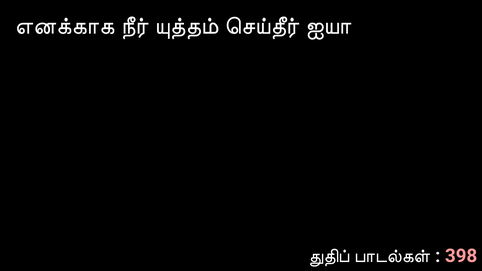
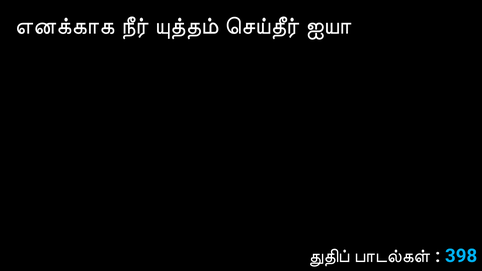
398 colour: pink -> light blue
